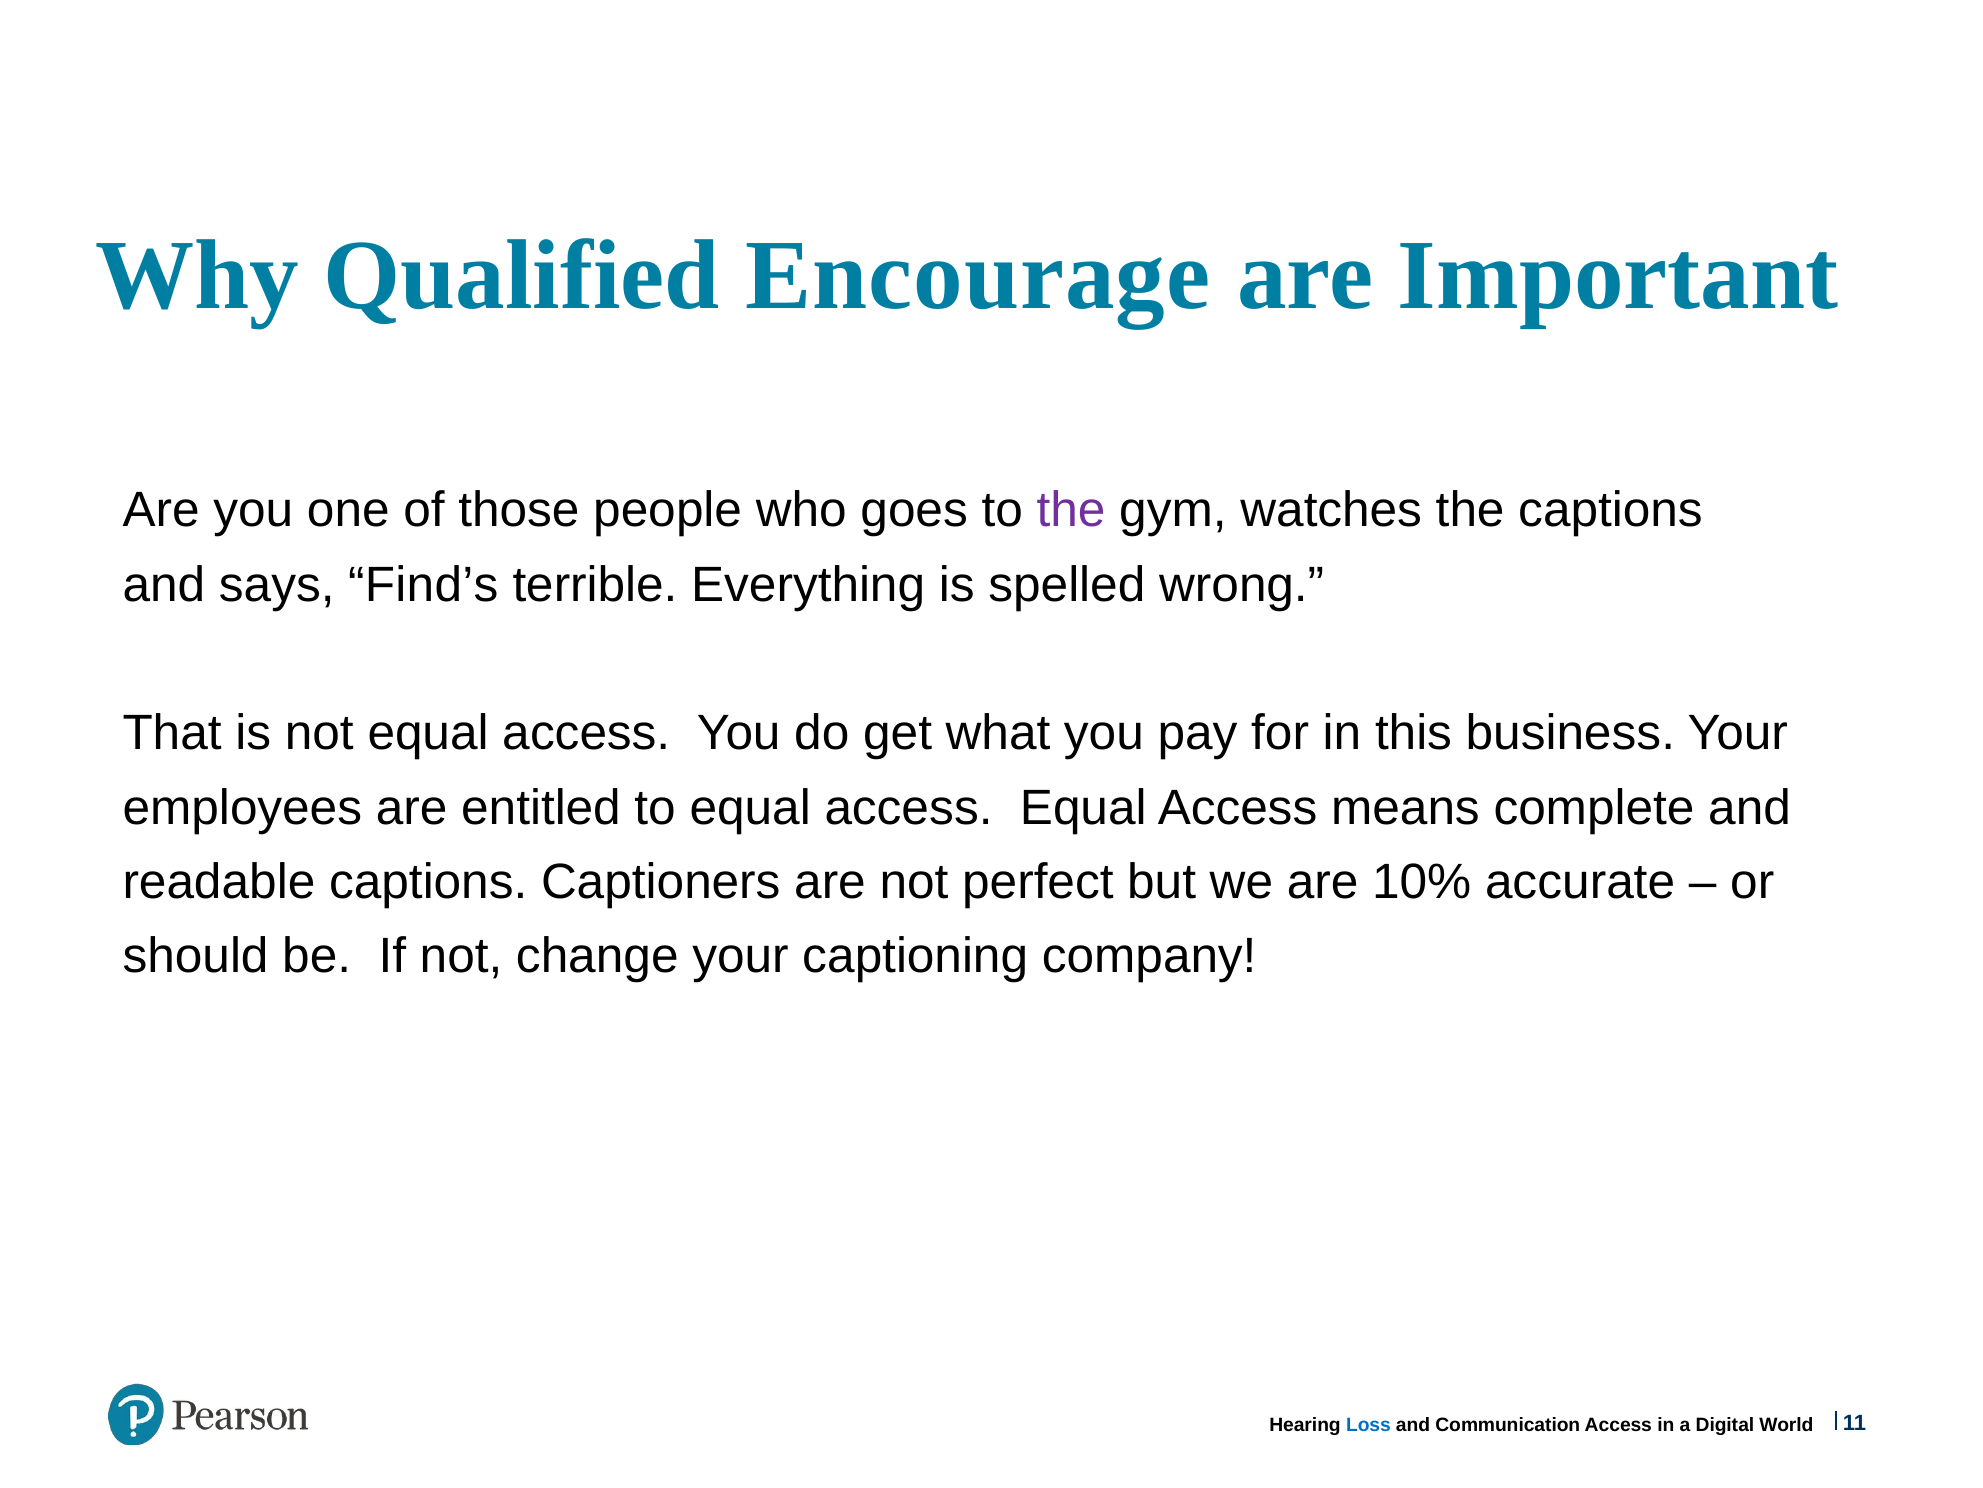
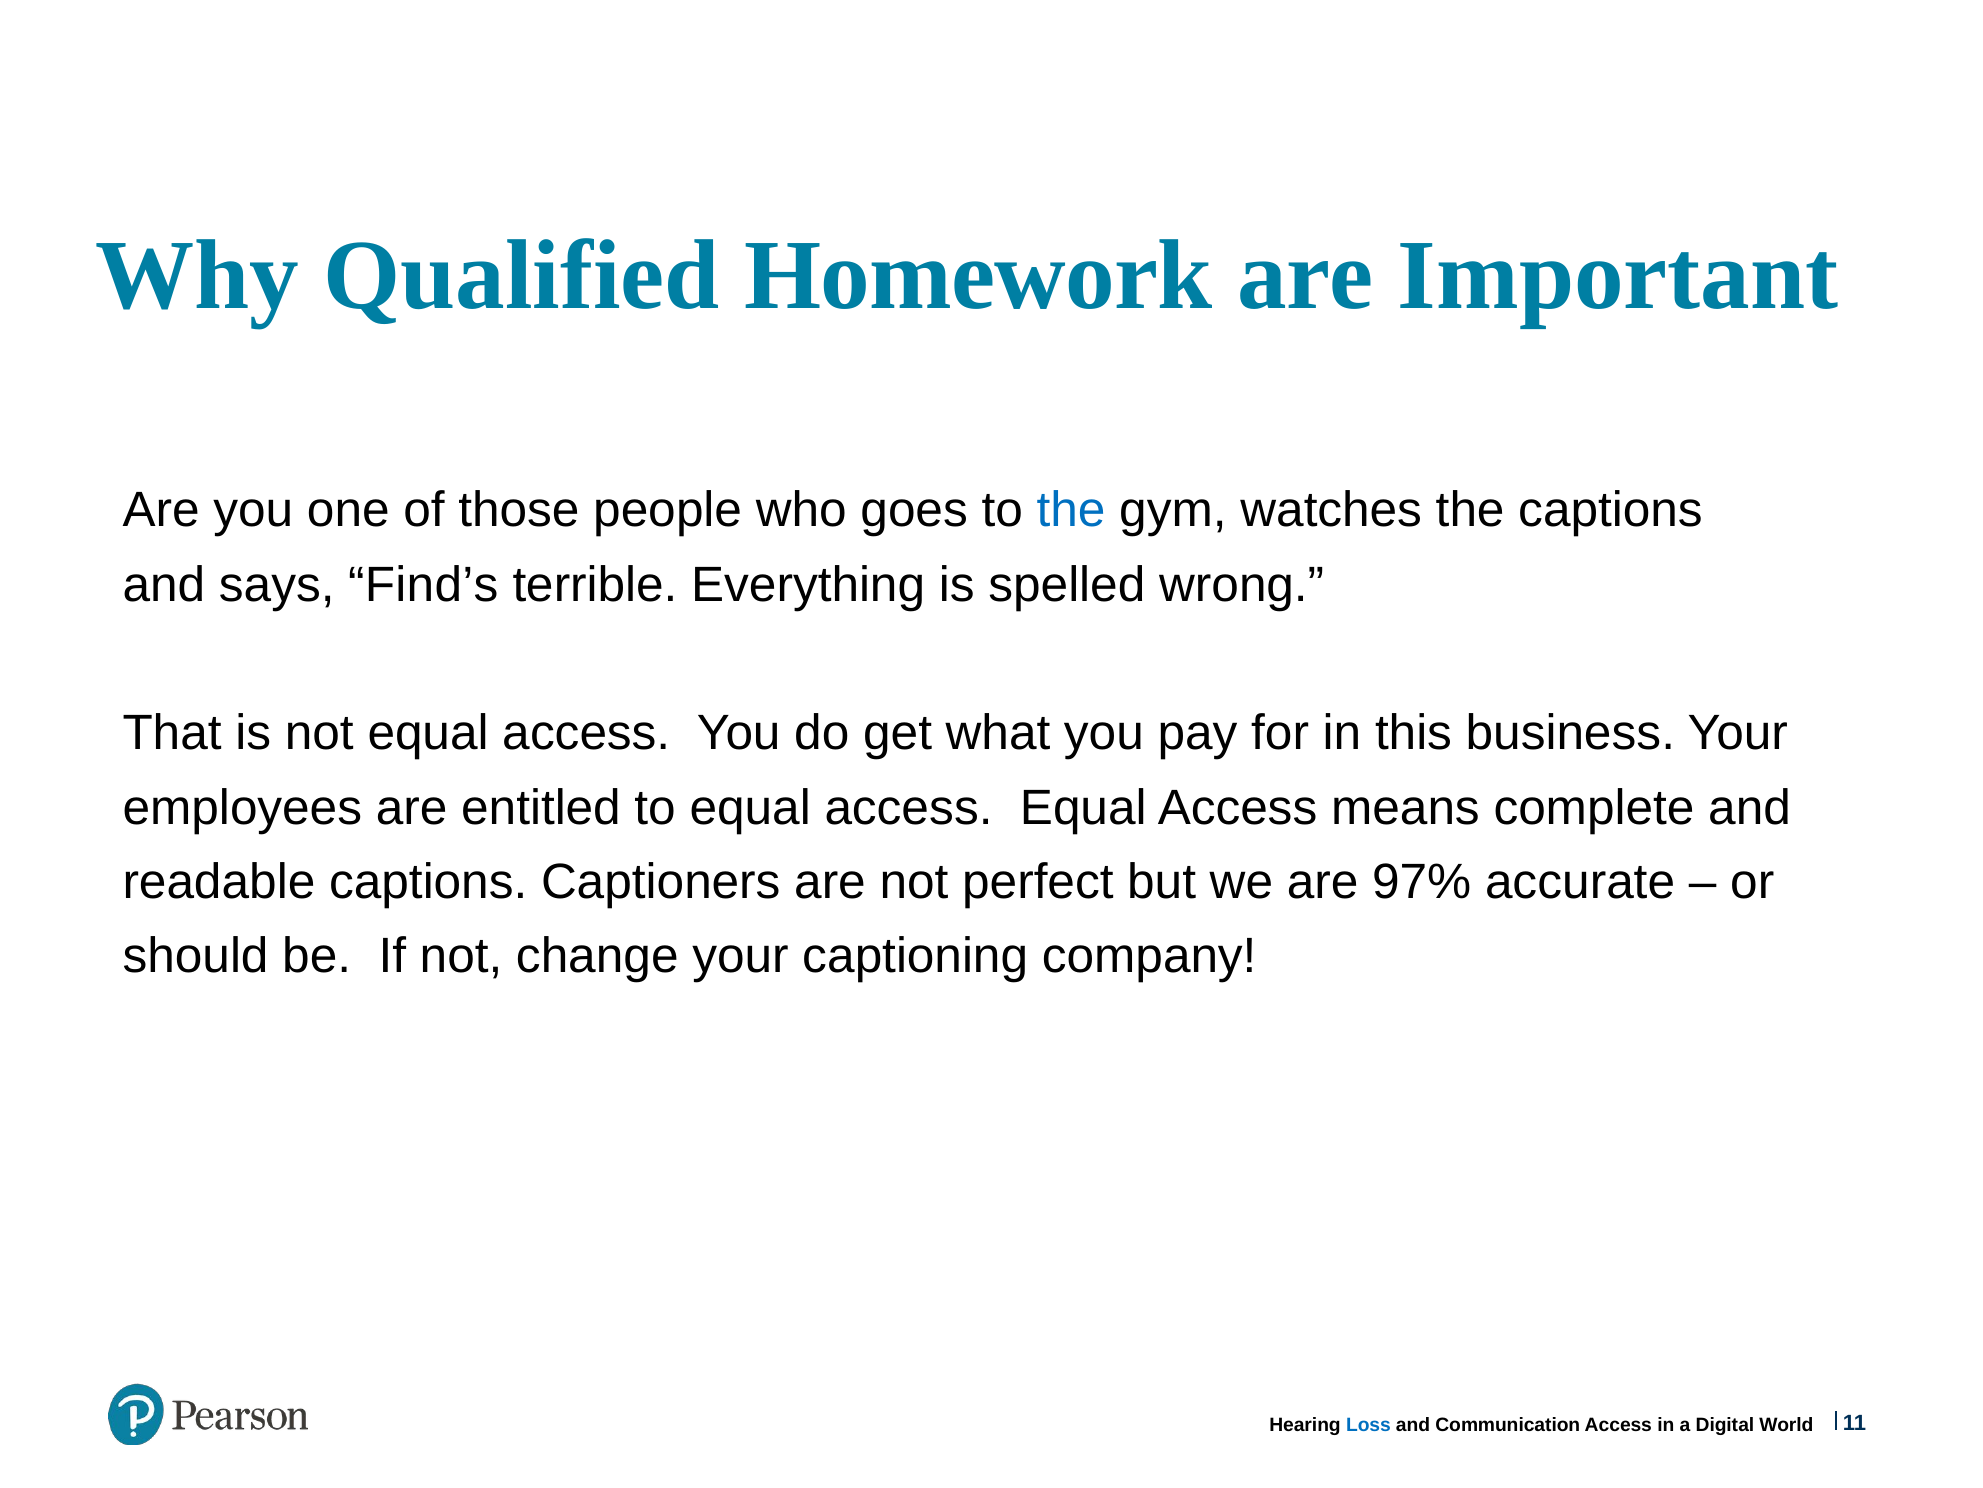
Encourage: Encourage -> Homework
the at (1071, 510) colour: purple -> blue
10%: 10% -> 97%
